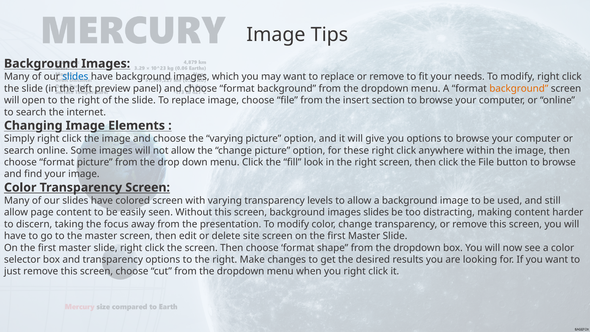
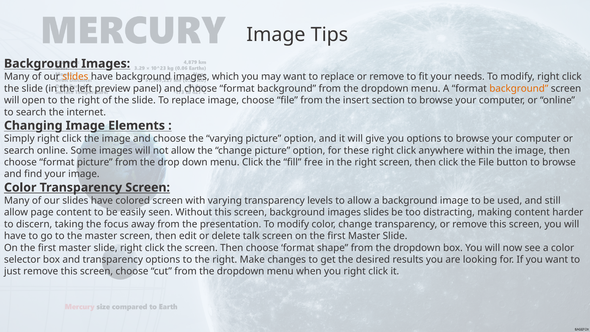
slides at (75, 77) colour: blue -> orange
look: look -> free
site: site -> talk
